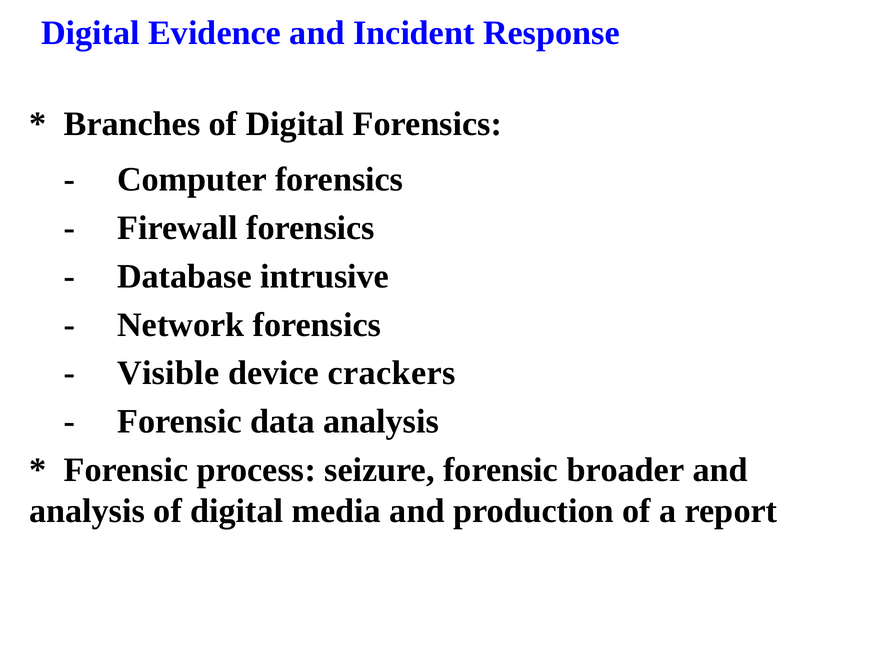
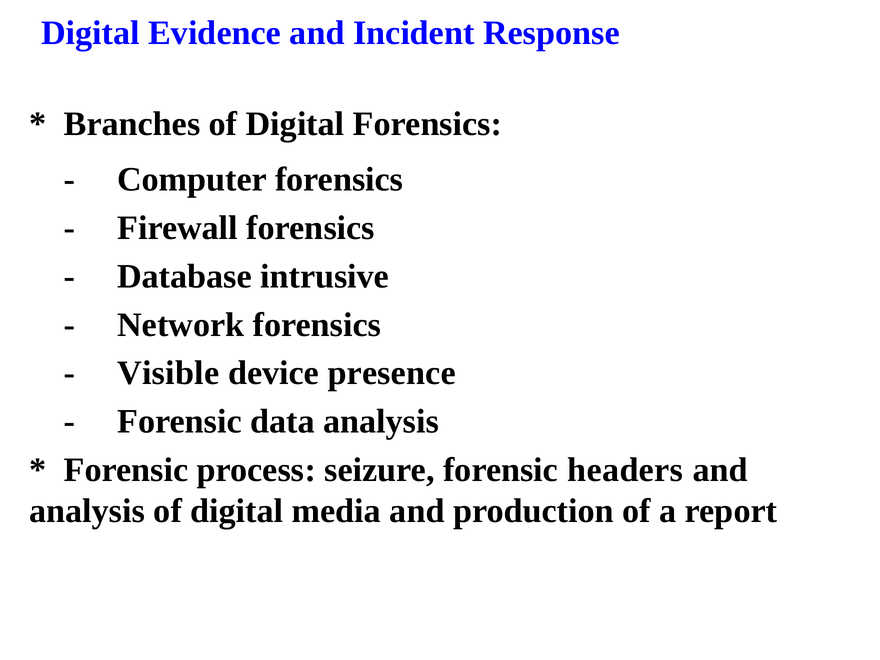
crackers: crackers -> presence
broader: broader -> headers
